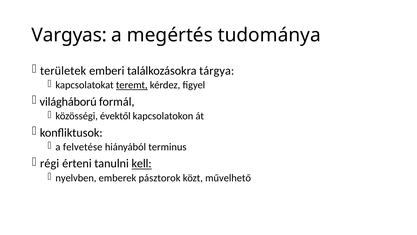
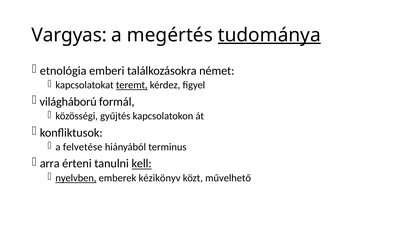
tudománya underline: none -> present
területek: területek -> etnológia
tárgya: tárgya -> német
évektől: évektől -> gyűjtés
régi: régi -> arra
nyelvben underline: none -> present
pásztorok: pásztorok -> kézikönyv
